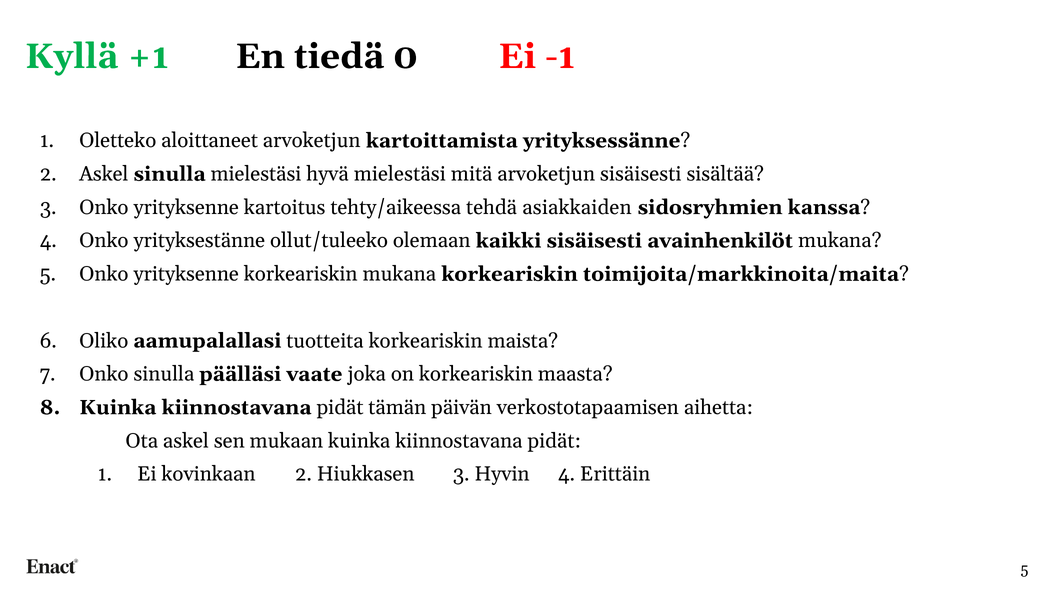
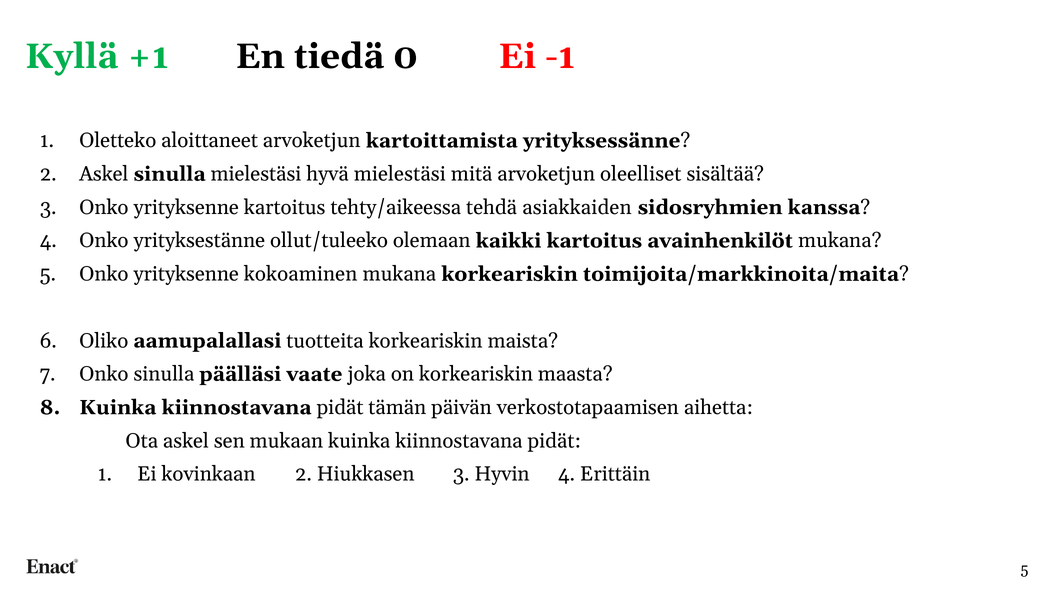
arvoketjun sisäisesti: sisäisesti -> oleelliset
kaikki sisäisesti: sisäisesti -> kartoitus
yrityksenne korkeariskin: korkeariskin -> kokoaminen
